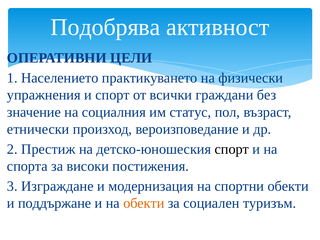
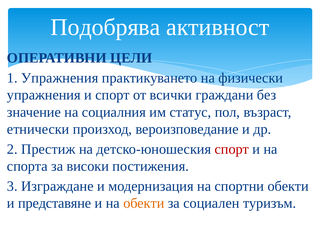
1 Населението: Населението -> Упражнения
спорт at (232, 149) colour: black -> red
поддържане: поддържане -> представяне
